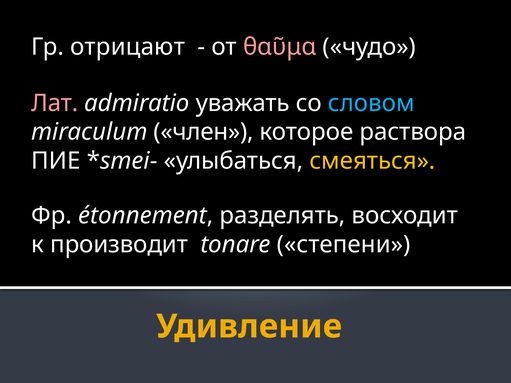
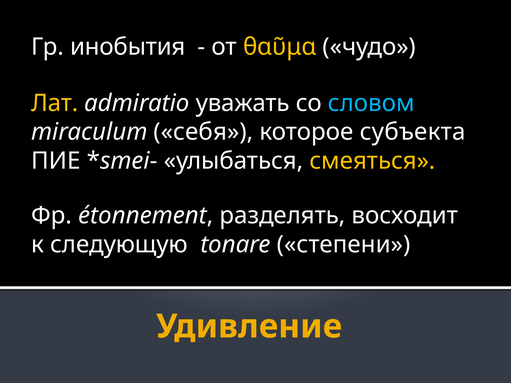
отрицают: отрицают -> инобытия
θαῦμα colour: pink -> yellow
Лат colour: pink -> yellow
член: член -> себя
раствора: раствора -> субъекта
производит: производит -> следующую
